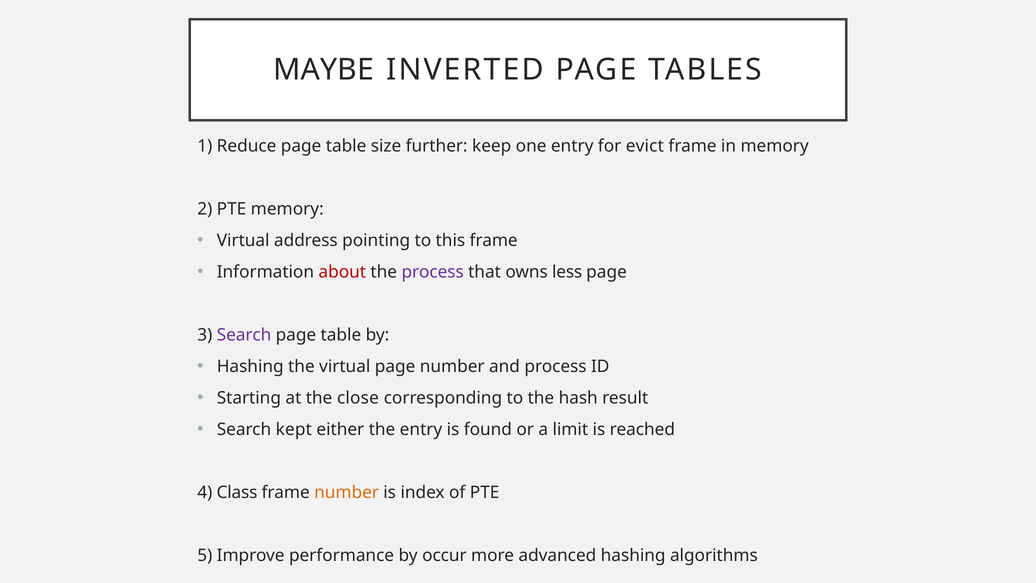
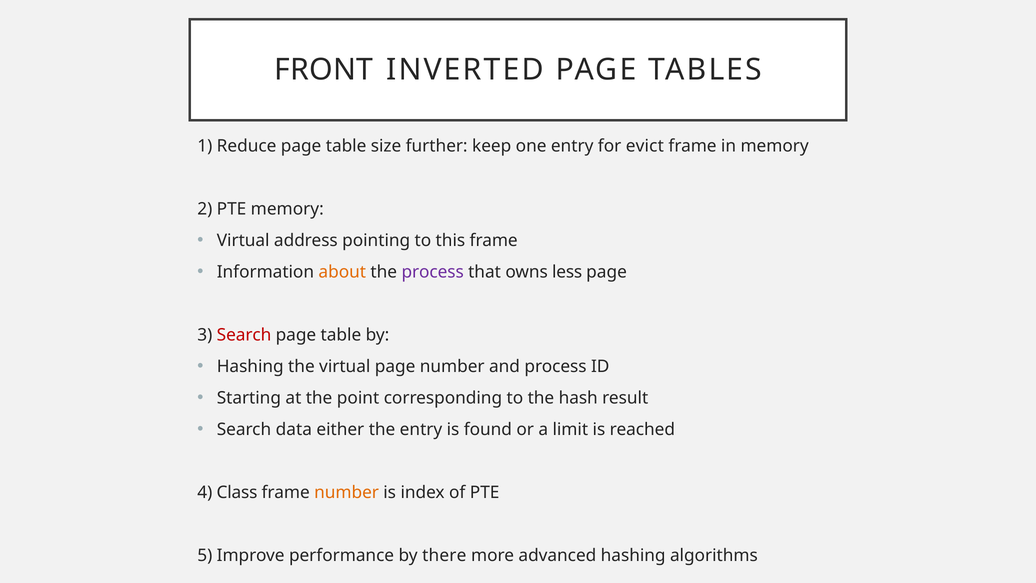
MAYBE: MAYBE -> FRONT
about colour: red -> orange
Search at (244, 335) colour: purple -> red
close: close -> point
kept: kept -> data
occur: occur -> there
